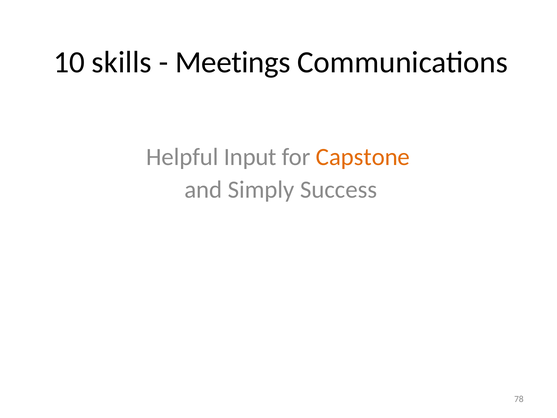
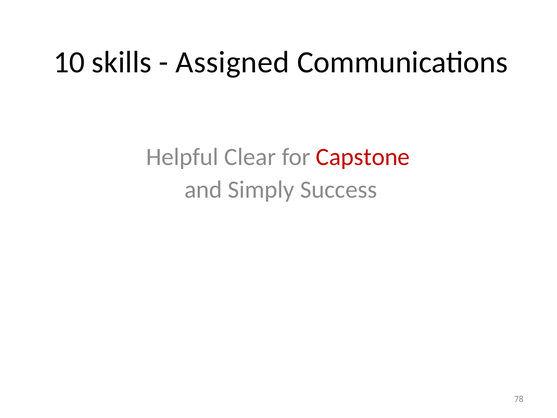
Meetings: Meetings -> Assigned
Input: Input -> Clear
Capstone colour: orange -> red
